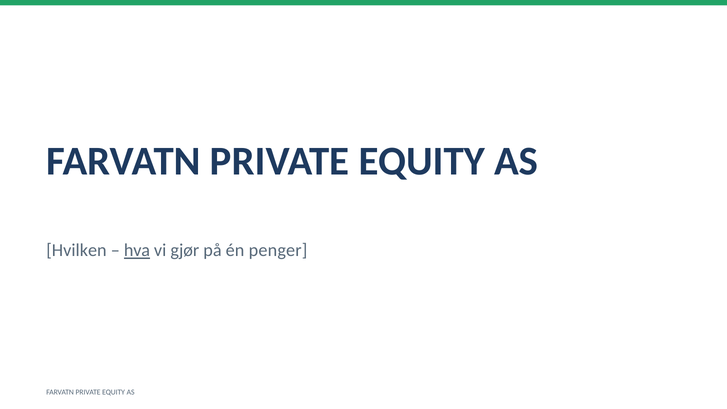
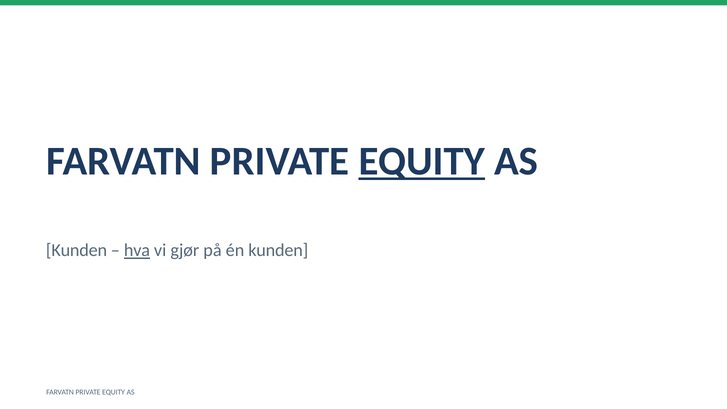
EQUITY at (422, 161) underline: none -> present
Hvilken at (76, 250): Hvilken -> Kunden
én penger: penger -> kunden
